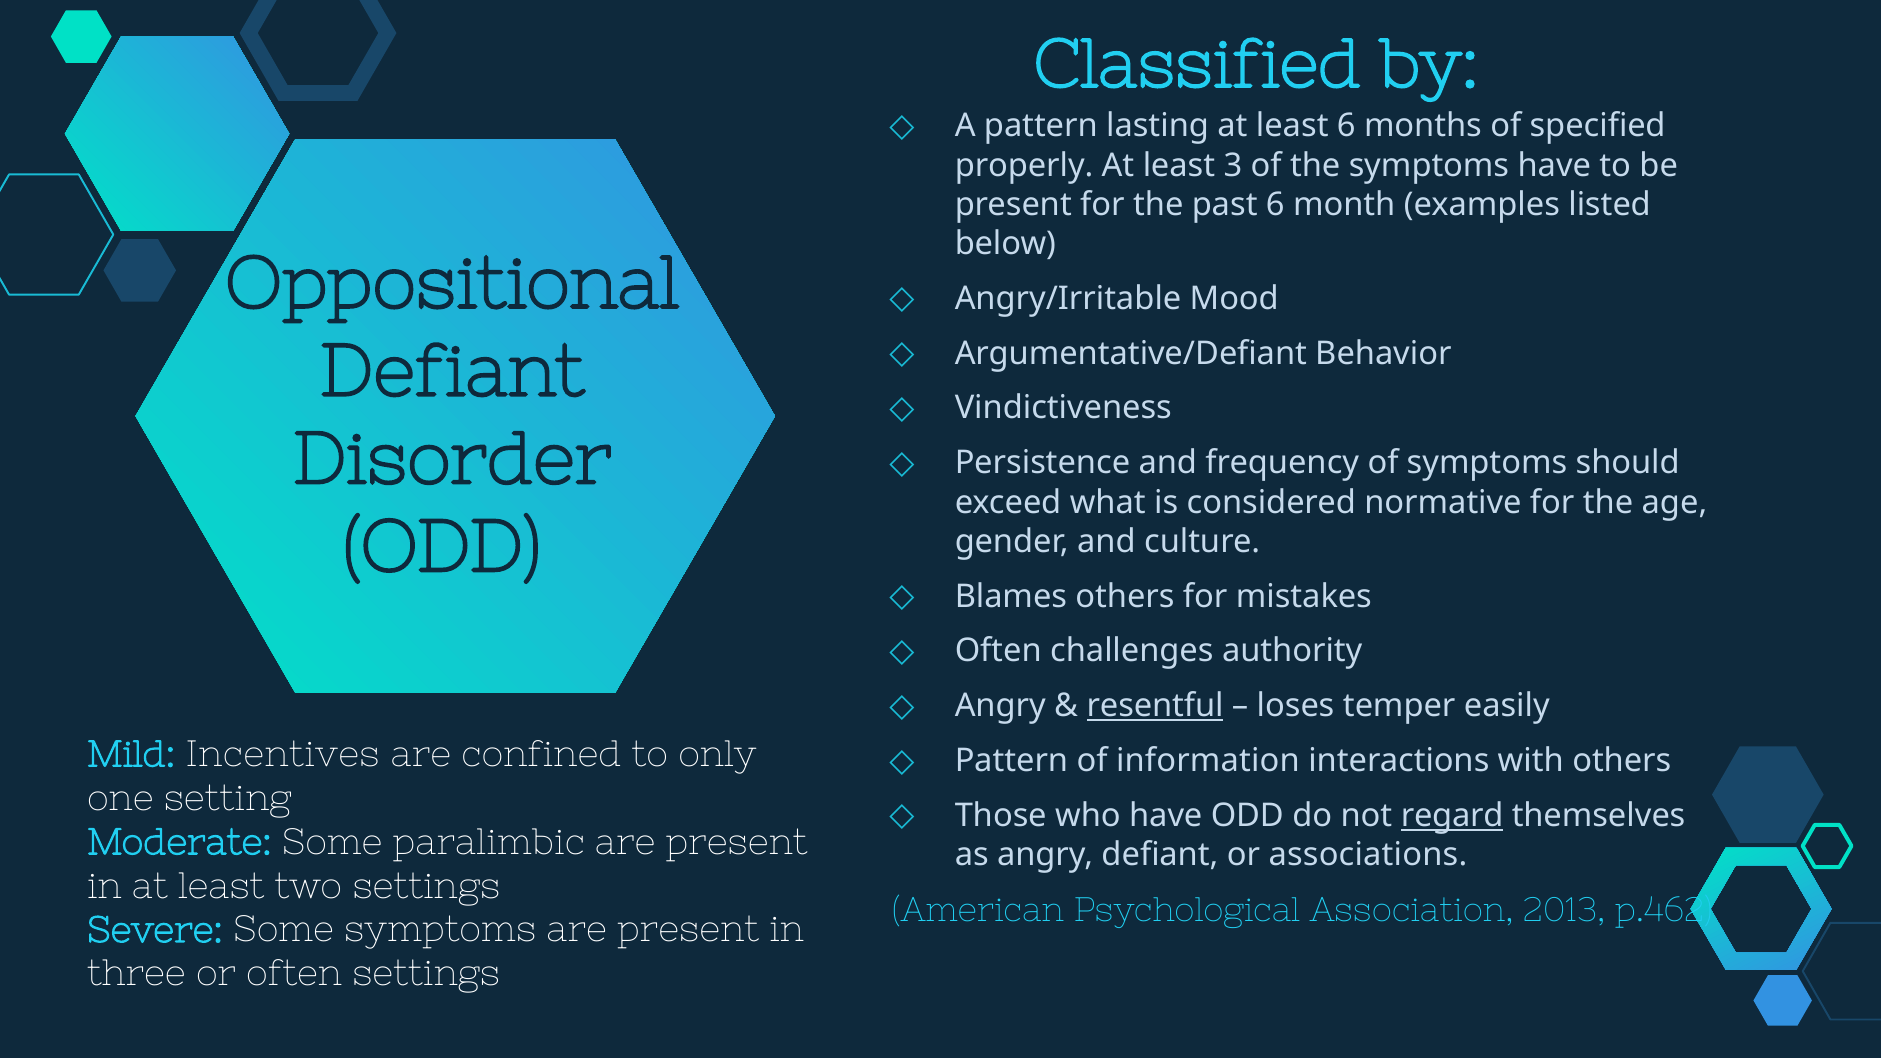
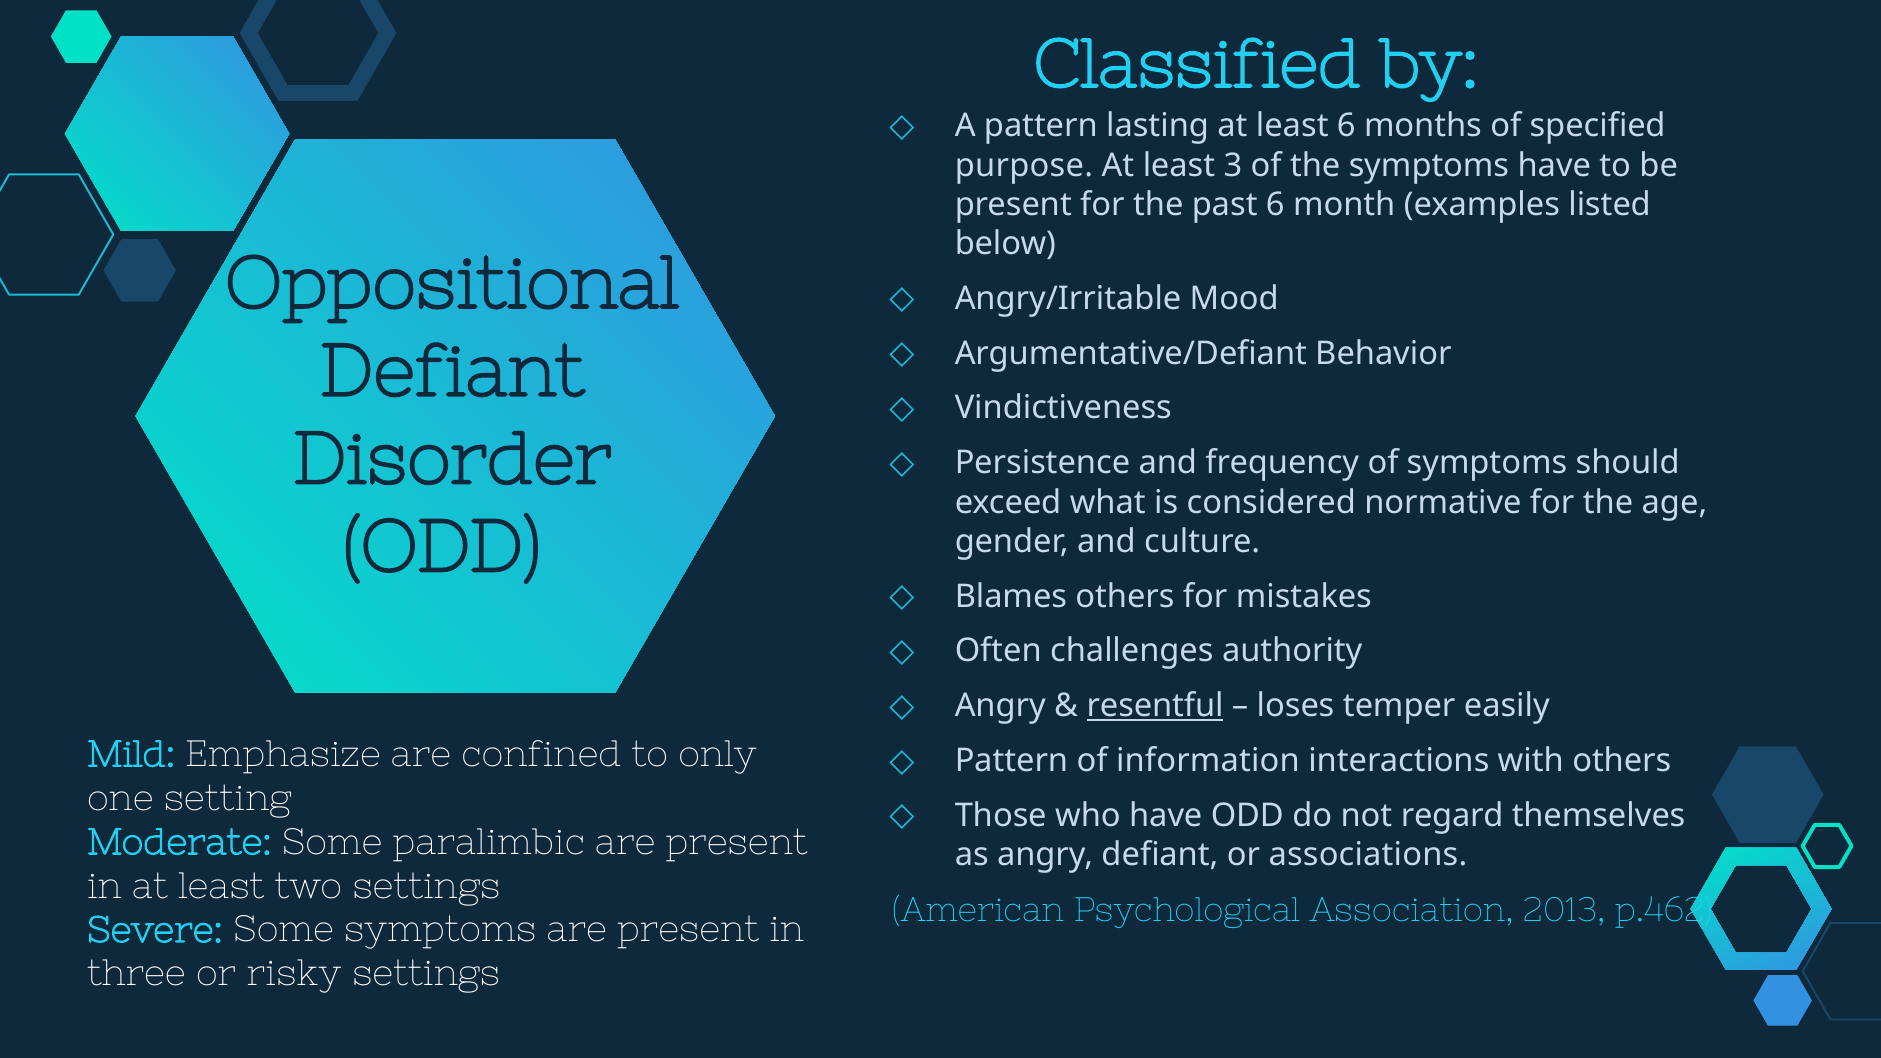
properly: properly -> purpose
Incentives: Incentives -> Emphasize
regard underline: present -> none
or often: often -> risky
